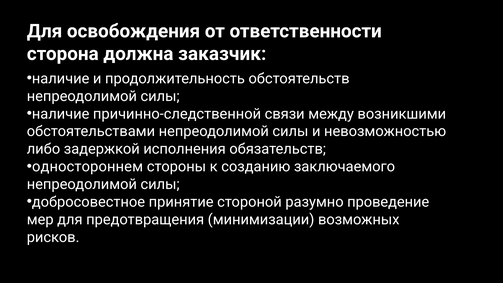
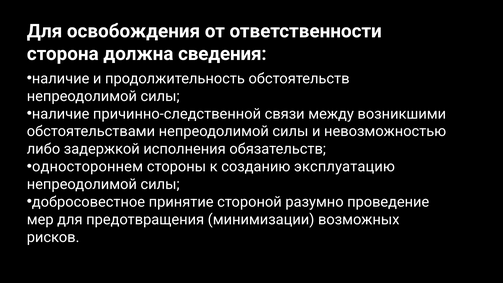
заказчик: заказчик -> сведения
заключаемого: заключаемого -> эксплуатацию
